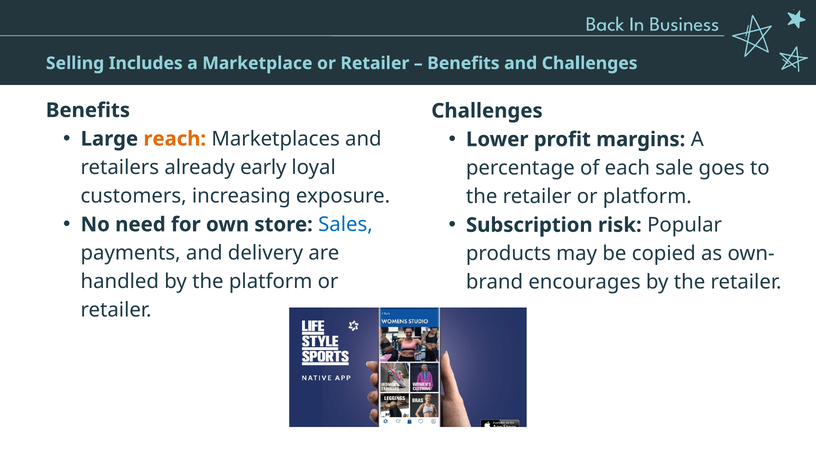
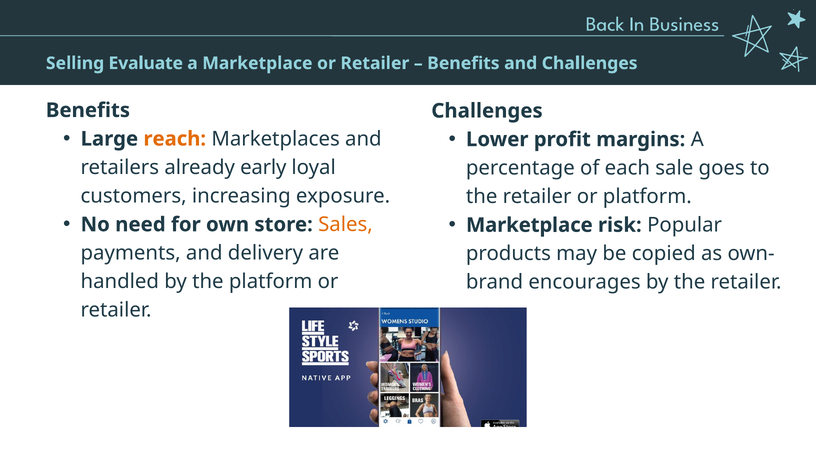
Includes: Includes -> Evaluate
Sales colour: blue -> orange
Subscription at (529, 225): Subscription -> Marketplace
